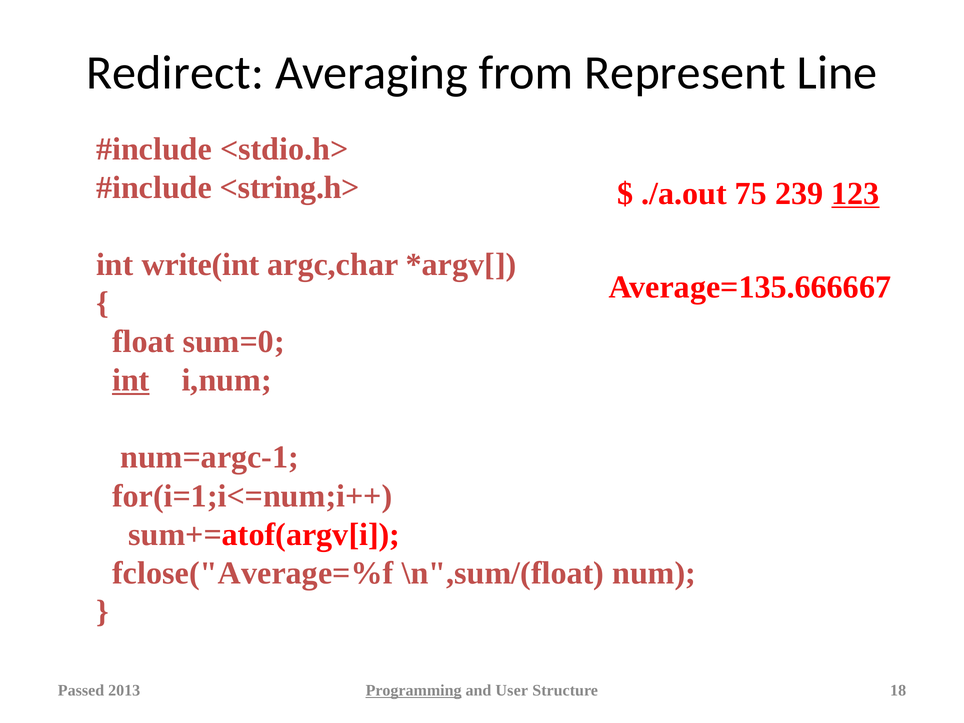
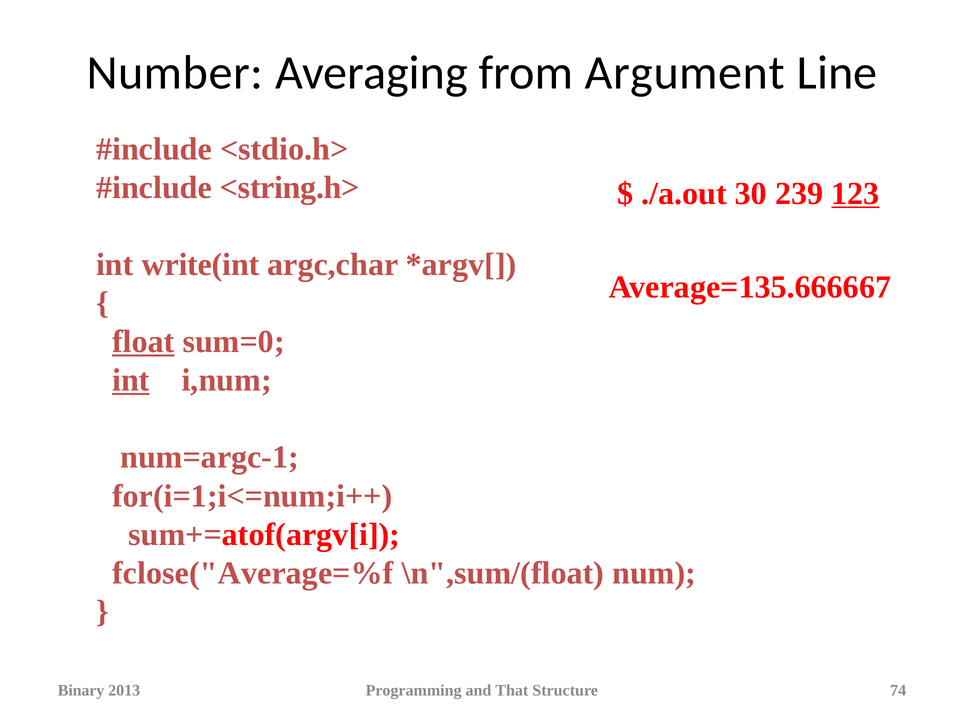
Redirect: Redirect -> Number
Represent: Represent -> Argument
75: 75 -> 30
float underline: none -> present
Passed: Passed -> Binary
Programming underline: present -> none
User: User -> That
18: 18 -> 74
